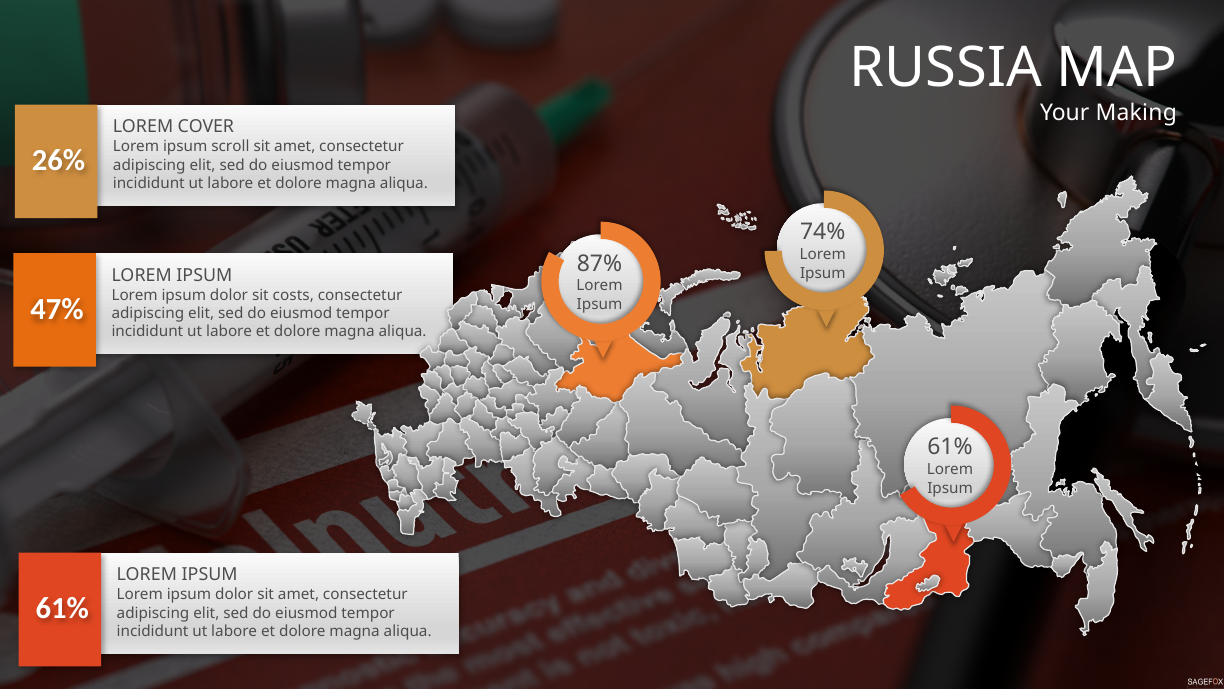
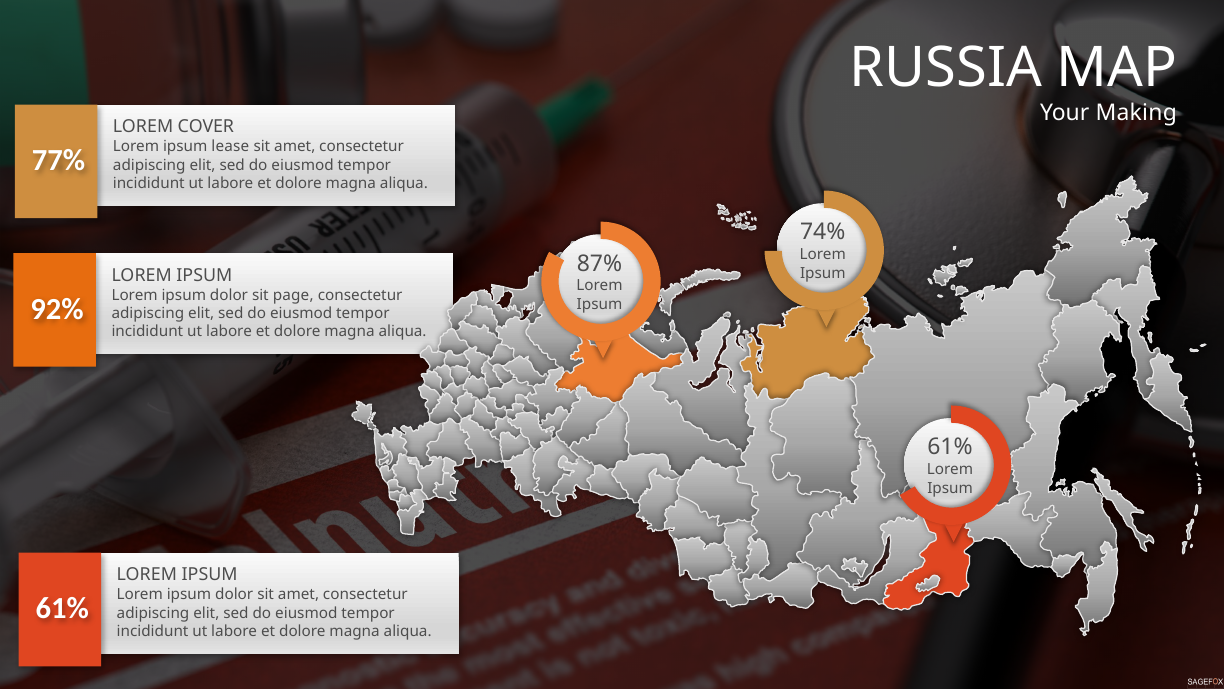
scroll: scroll -> lease
26%: 26% -> 77%
costs: costs -> page
47%: 47% -> 92%
